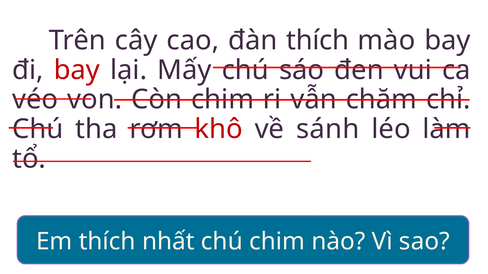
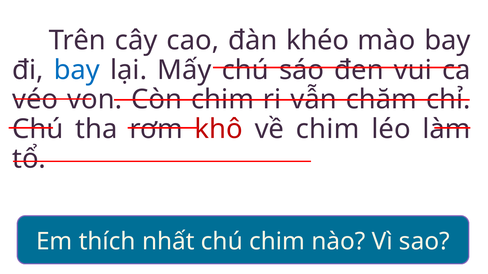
đàn thích: thích -> khéo
bay at (77, 70) colour: red -> blue
về sánh: sánh -> chim
